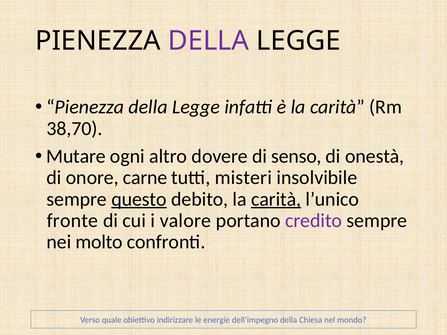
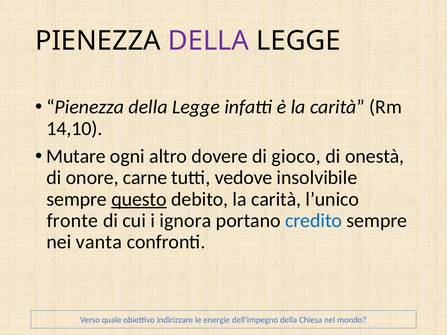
38,70: 38,70 -> 14,10
senso: senso -> gioco
misteri: misteri -> vedove
carità at (276, 199) underline: present -> none
valore: valore -> ignora
credito colour: purple -> blue
molto: molto -> vanta
